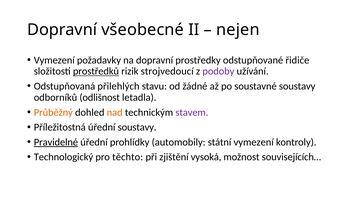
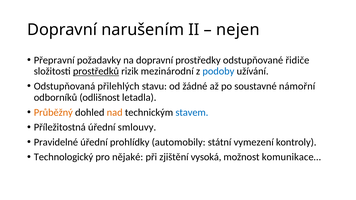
všeobecné: všeobecné -> narušením
Vymezení at (54, 60): Vymezení -> Přepravní
strojvedoucí: strojvedoucí -> mezinárodní
podoby colour: purple -> blue
soustavné soustavy: soustavy -> námořní
stavem colour: purple -> blue
úřední soustavy: soustavy -> smlouvy
Pravidelné underline: present -> none
těchto: těchto -> nějaké
souvisejících…: souvisejících… -> komunikace…
